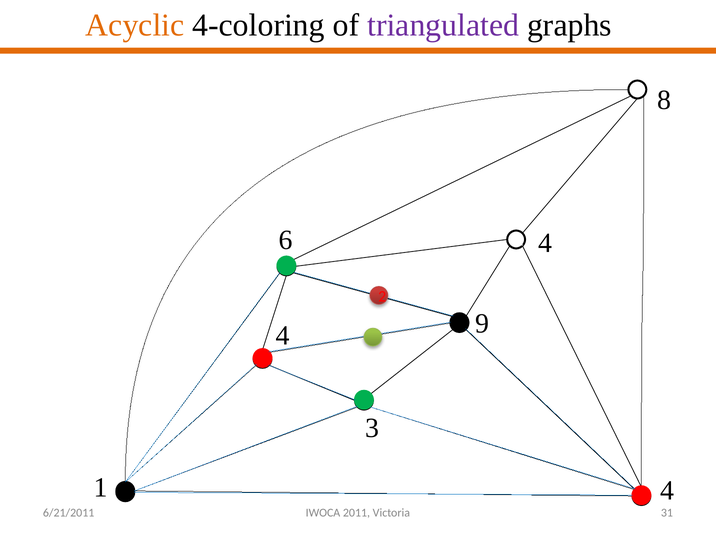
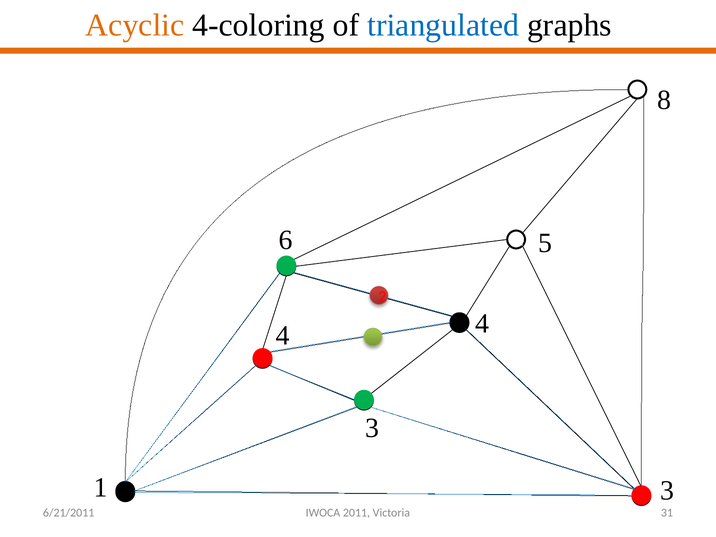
triangulated colour: purple -> blue
6 4: 4 -> 5
4 9: 9 -> 4
4 at (667, 491): 4 -> 3
